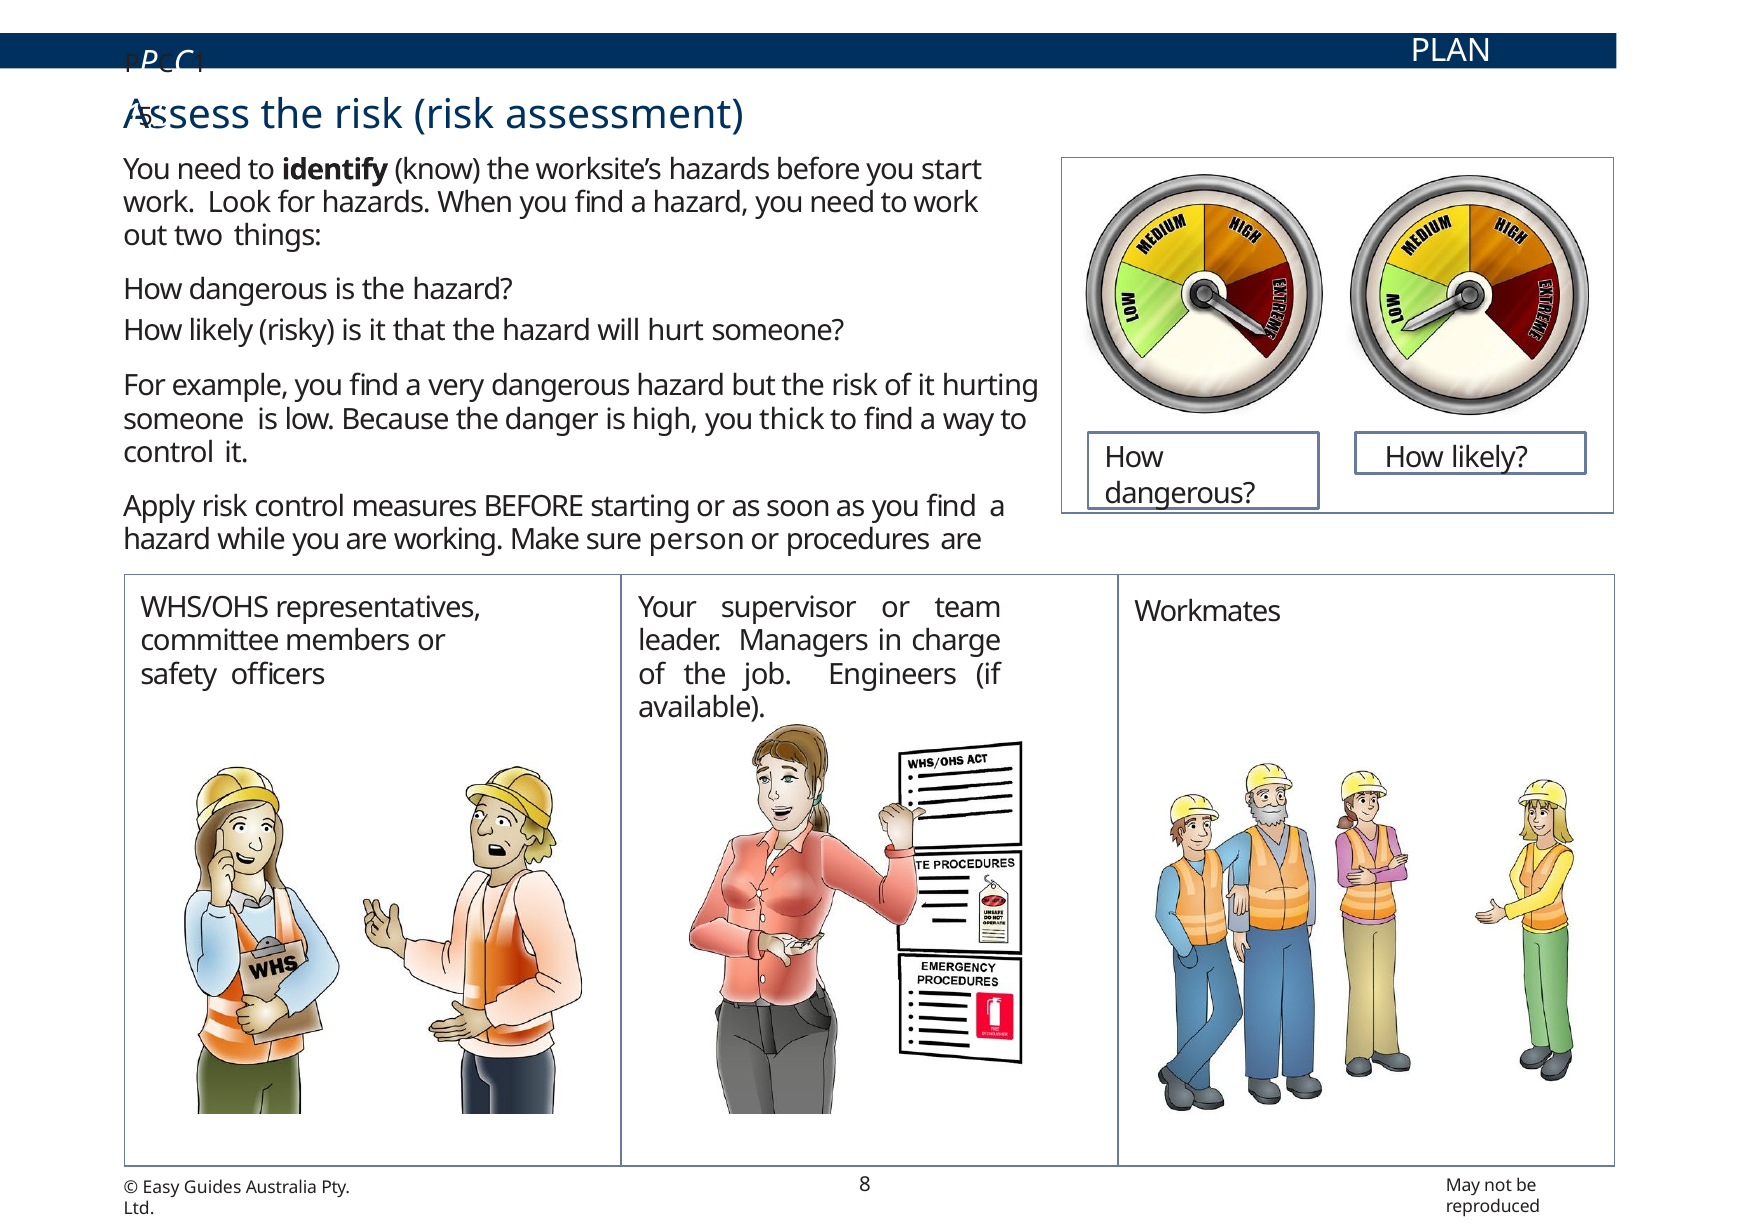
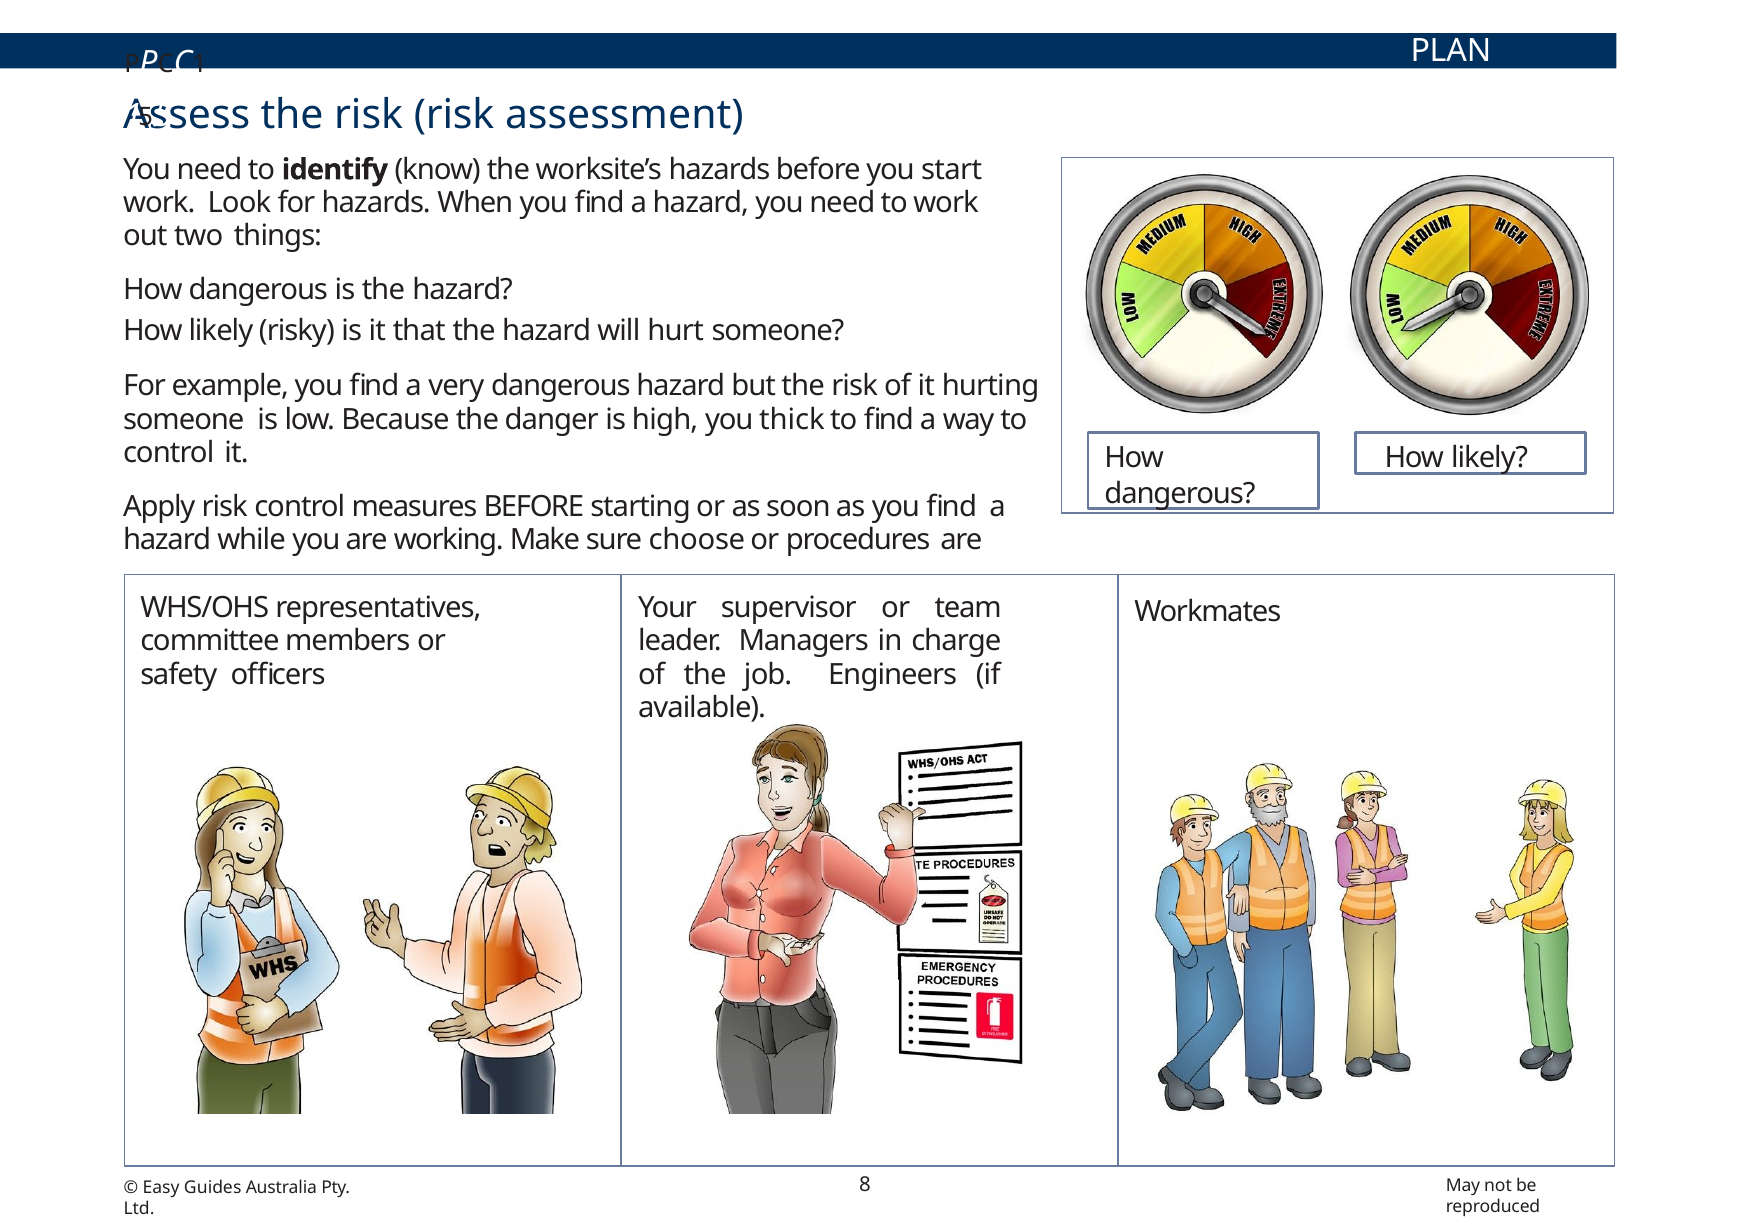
person: person -> choose
